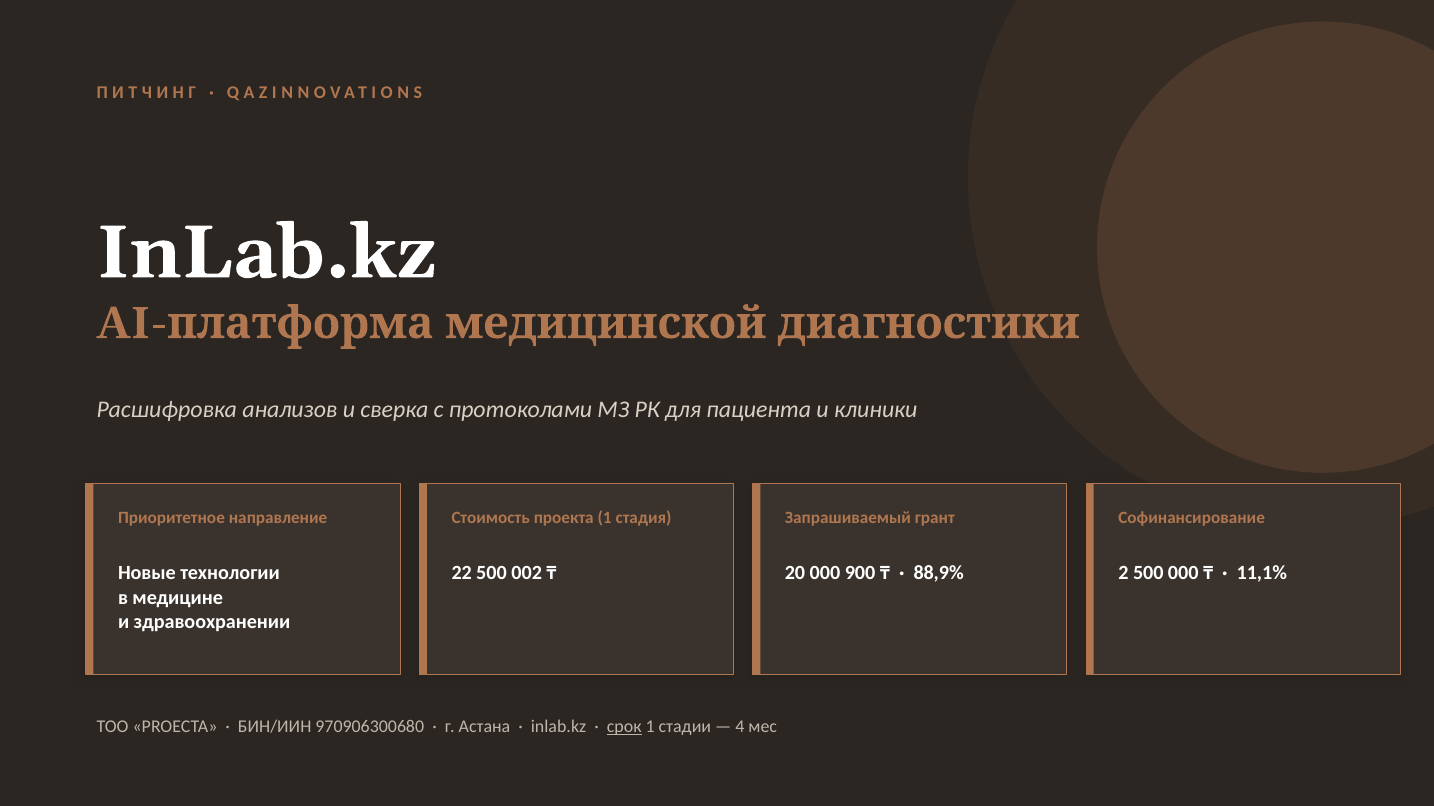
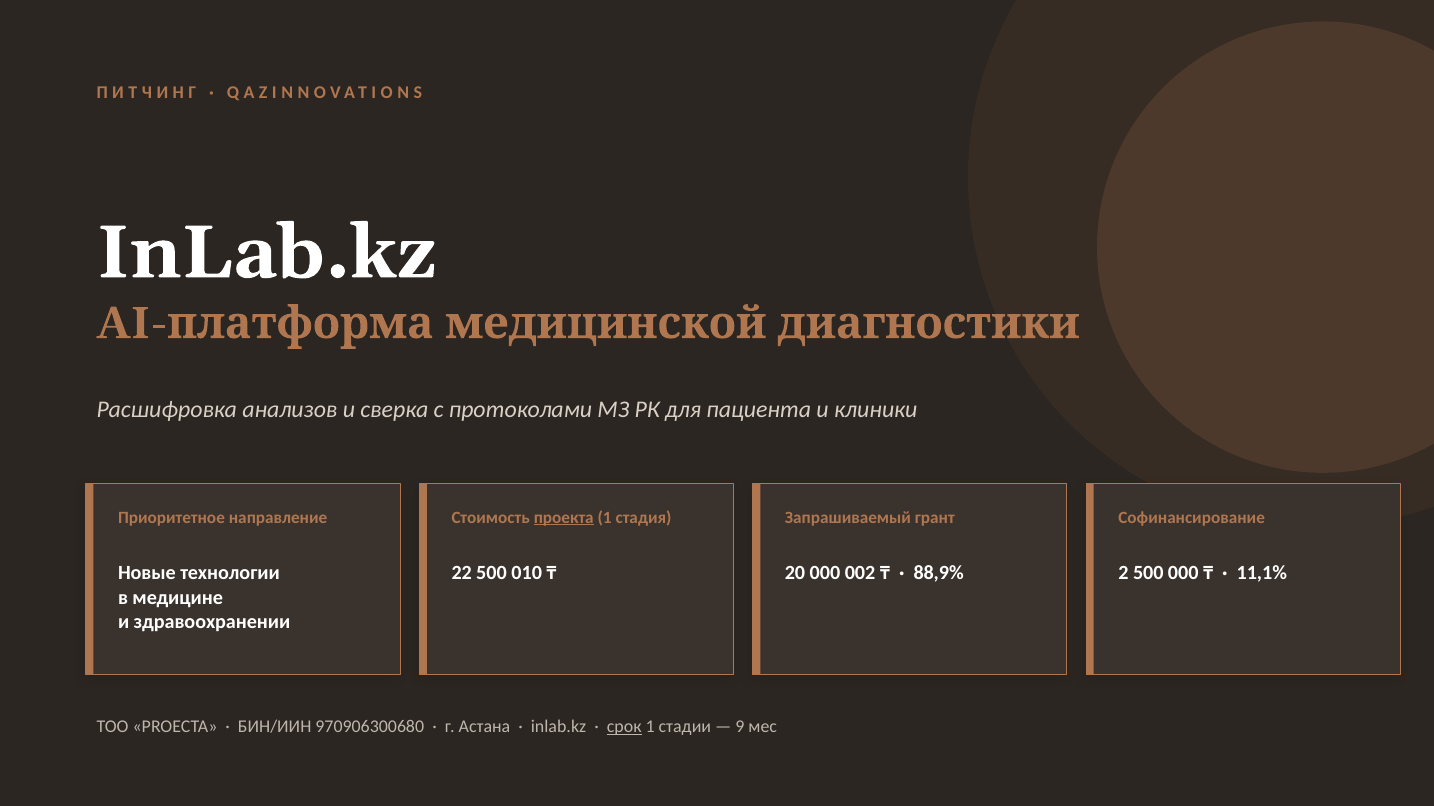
проекта underline: none -> present
002: 002 -> 010
900: 900 -> 002
4: 4 -> 9
